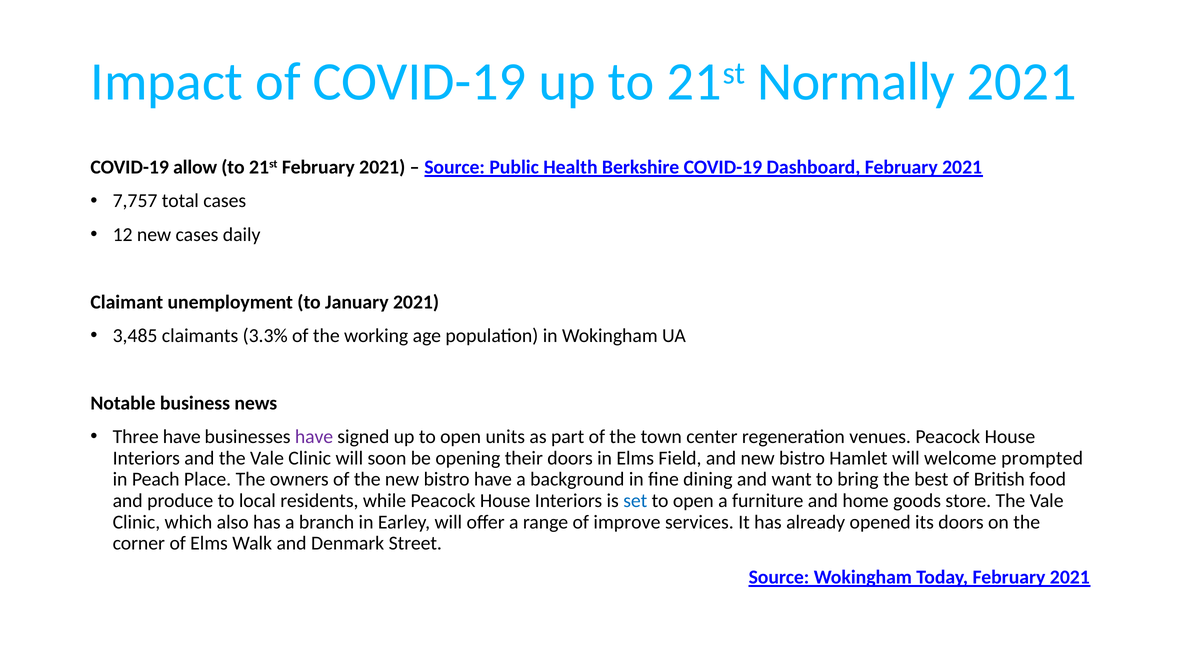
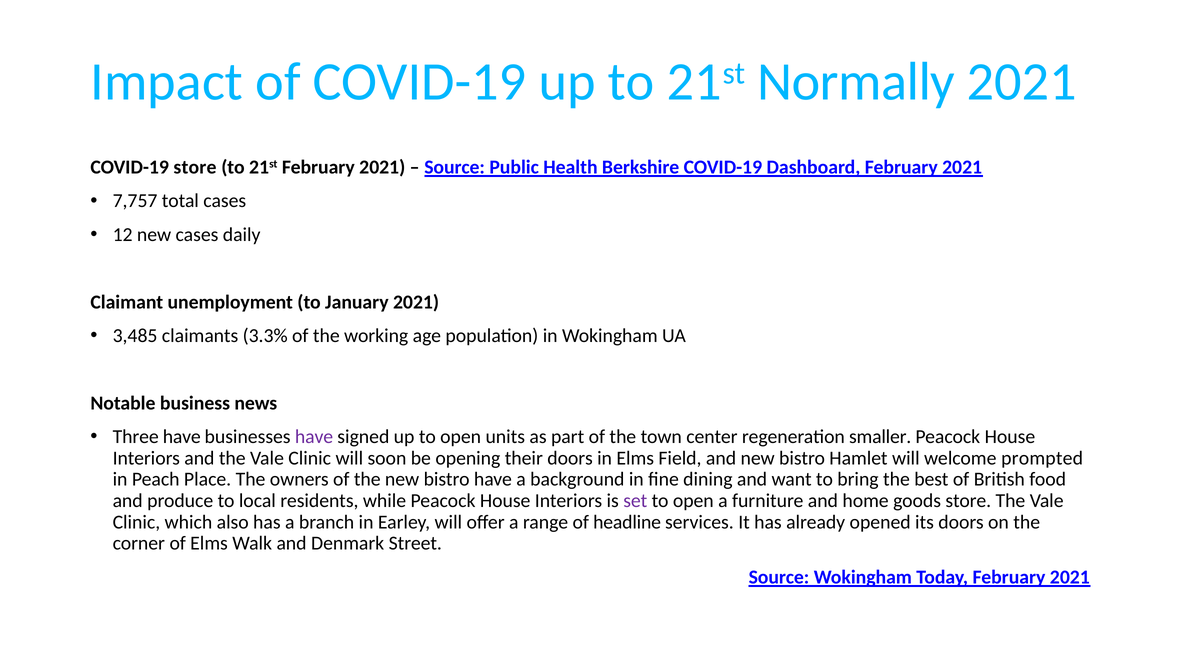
COVID-19 allow: allow -> store
venues: venues -> smaller
set colour: blue -> purple
improve: improve -> headline
